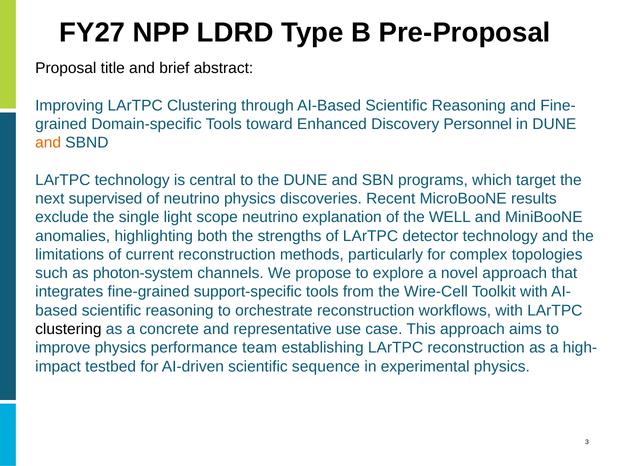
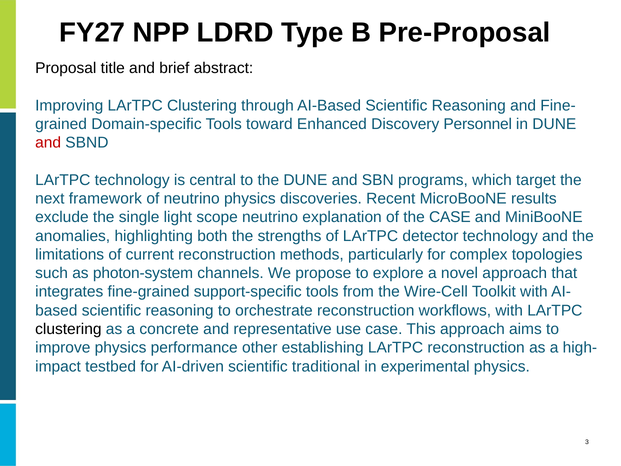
and at (48, 143) colour: orange -> red
supervised: supervised -> framework
the WELL: WELL -> CASE
team: team -> other
sequence: sequence -> traditional
